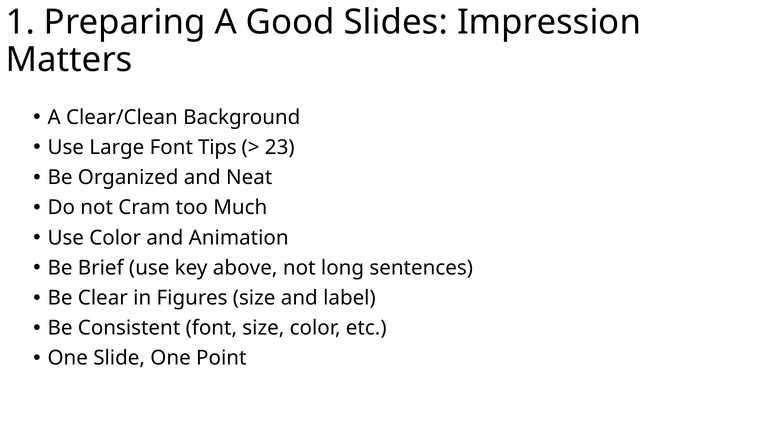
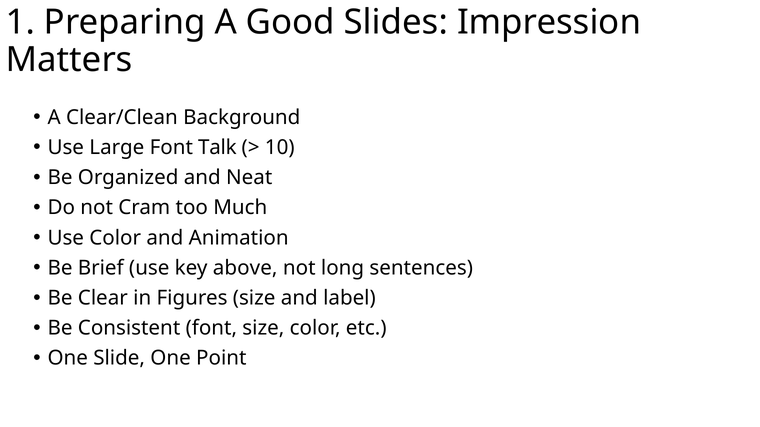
Tips: Tips -> Talk
23: 23 -> 10
